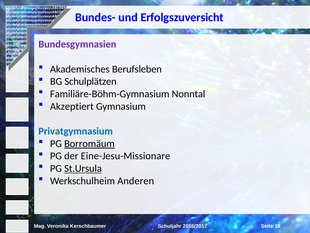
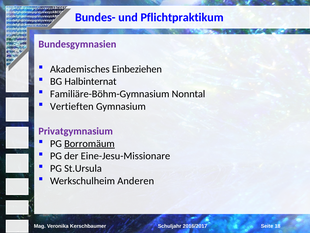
Erfolgszuversicht: Erfolgszuversicht -> Pflichtpraktikum
Berufsleben: Berufsleben -> Einbeziehen
Schulplätzen: Schulplätzen -> Halbinternat
Akzeptiert: Akzeptiert -> Vertieften
Privatgymnasium colour: blue -> purple
St.Ursula underline: present -> none
